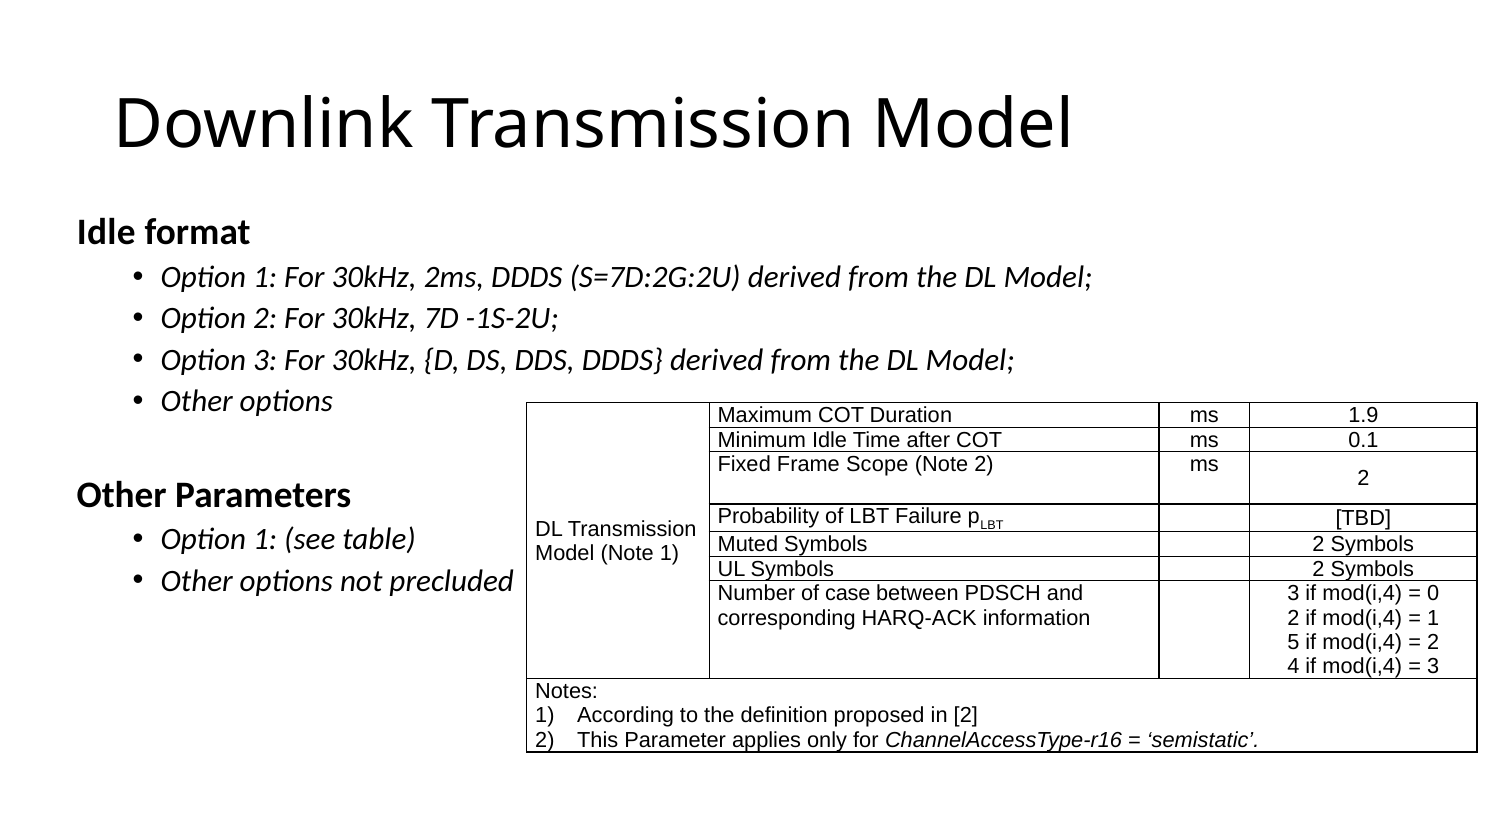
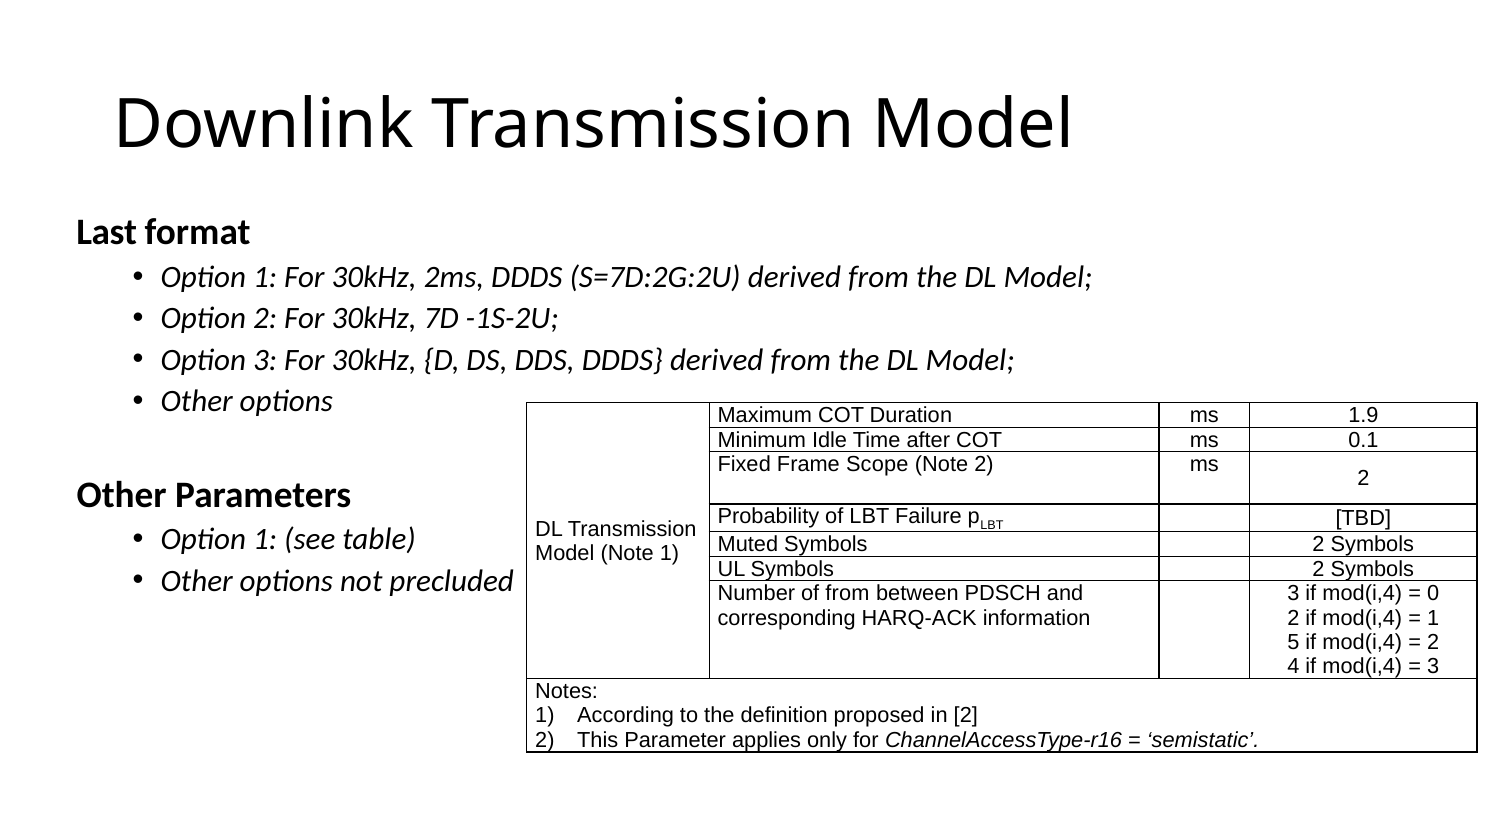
Idle at (106, 232): Idle -> Last
of case: case -> from
